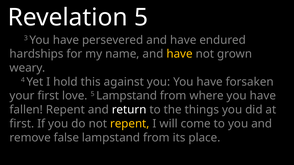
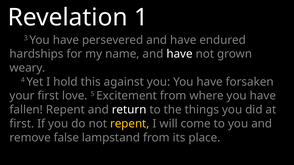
Revelation 5: 5 -> 1
have at (180, 54) colour: yellow -> white
5 Lampstand: Lampstand -> Excitement
